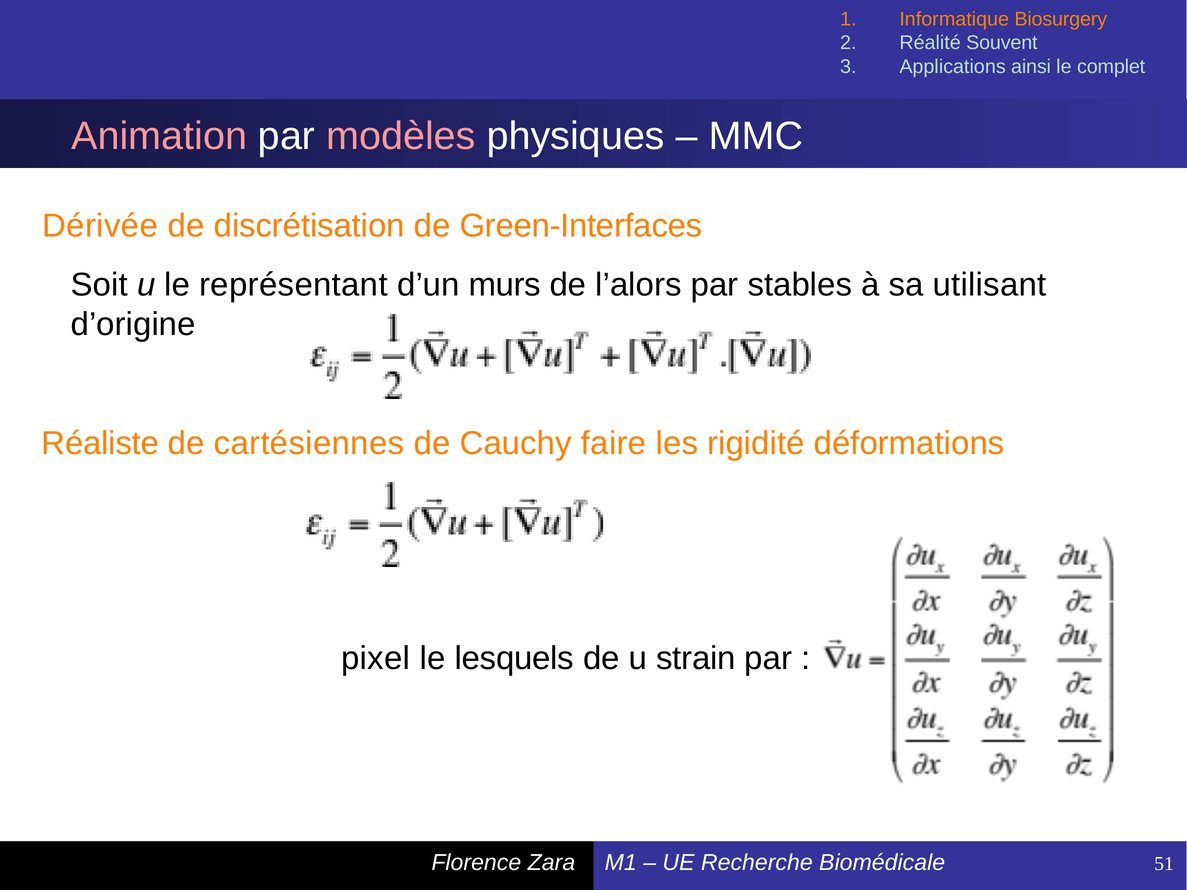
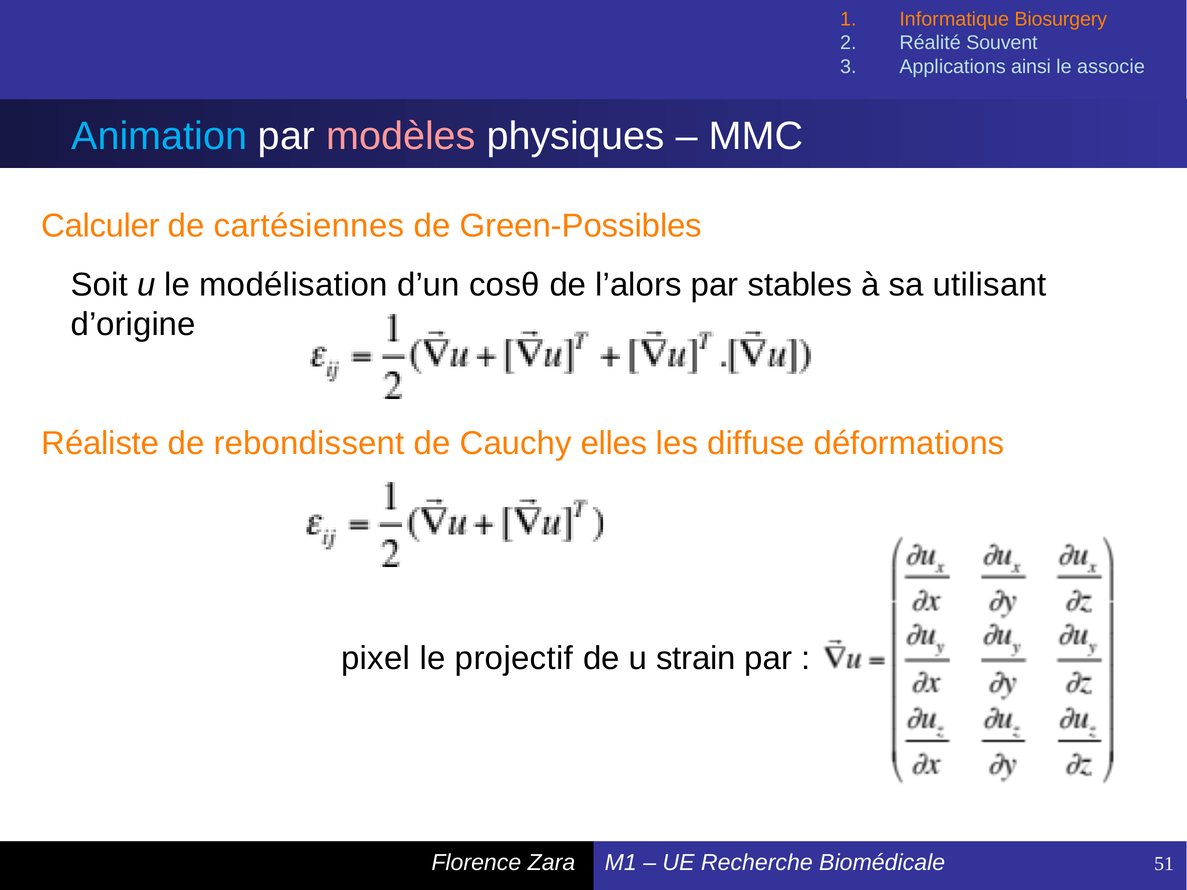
complet: complet -> associe
Animation colour: pink -> light blue
Dérivée: Dérivée -> Calculer
discrétisation: discrétisation -> cartésiennes
Green-Interfaces: Green-Interfaces -> Green-Possibles
représentant: représentant -> modélisation
murs: murs -> cosθ
cartésiennes: cartésiennes -> rebondissent
faire: faire -> elles
rigidité: rigidité -> diffuse
lesquels: lesquels -> projectif
